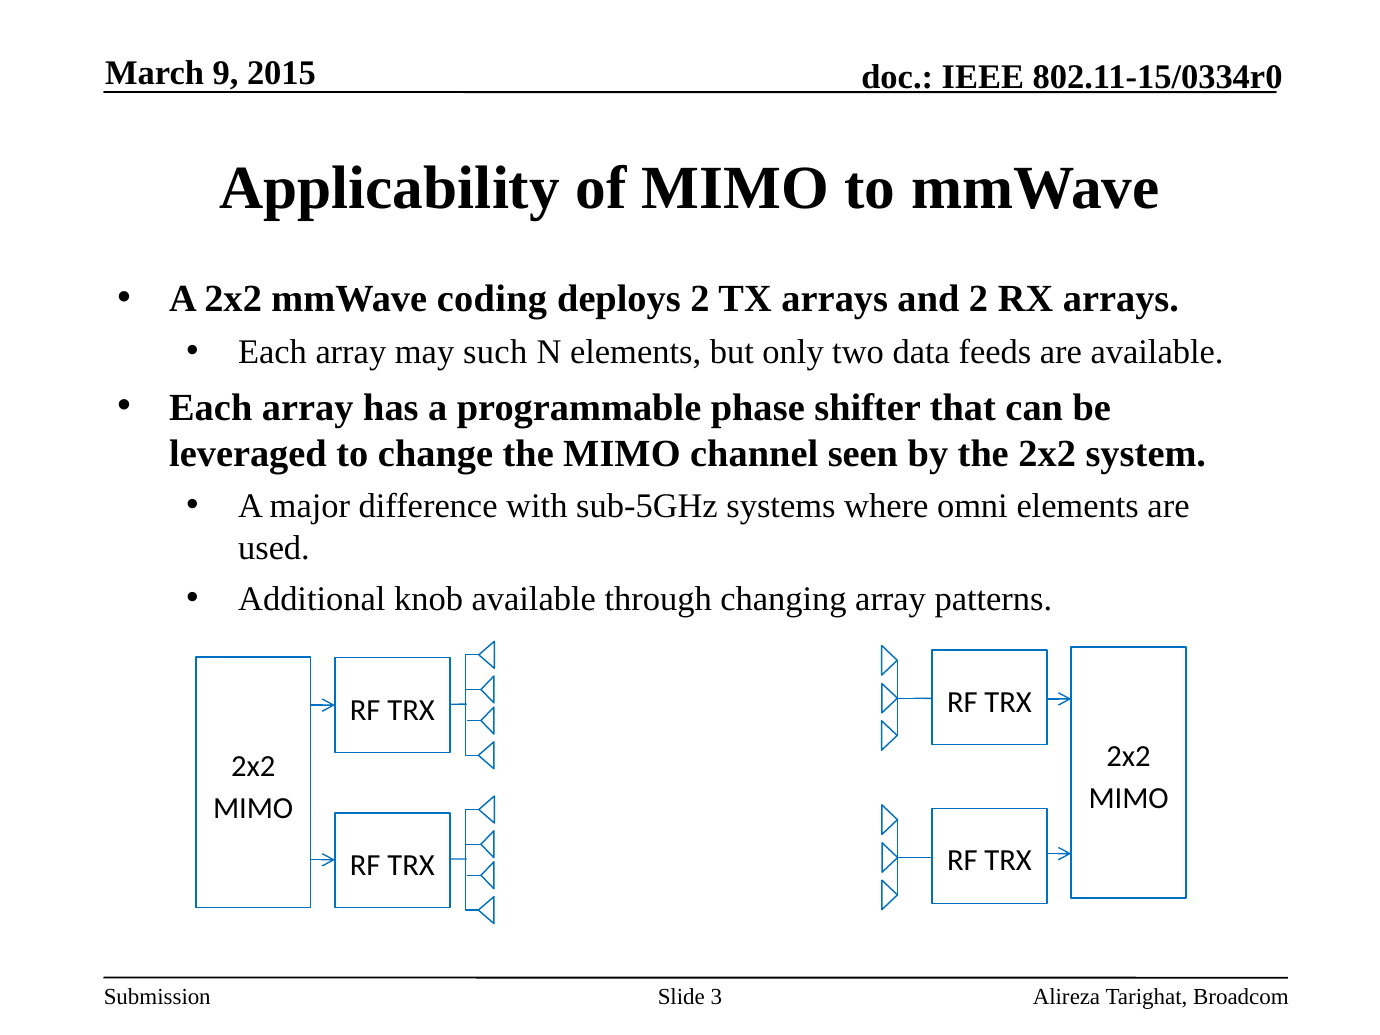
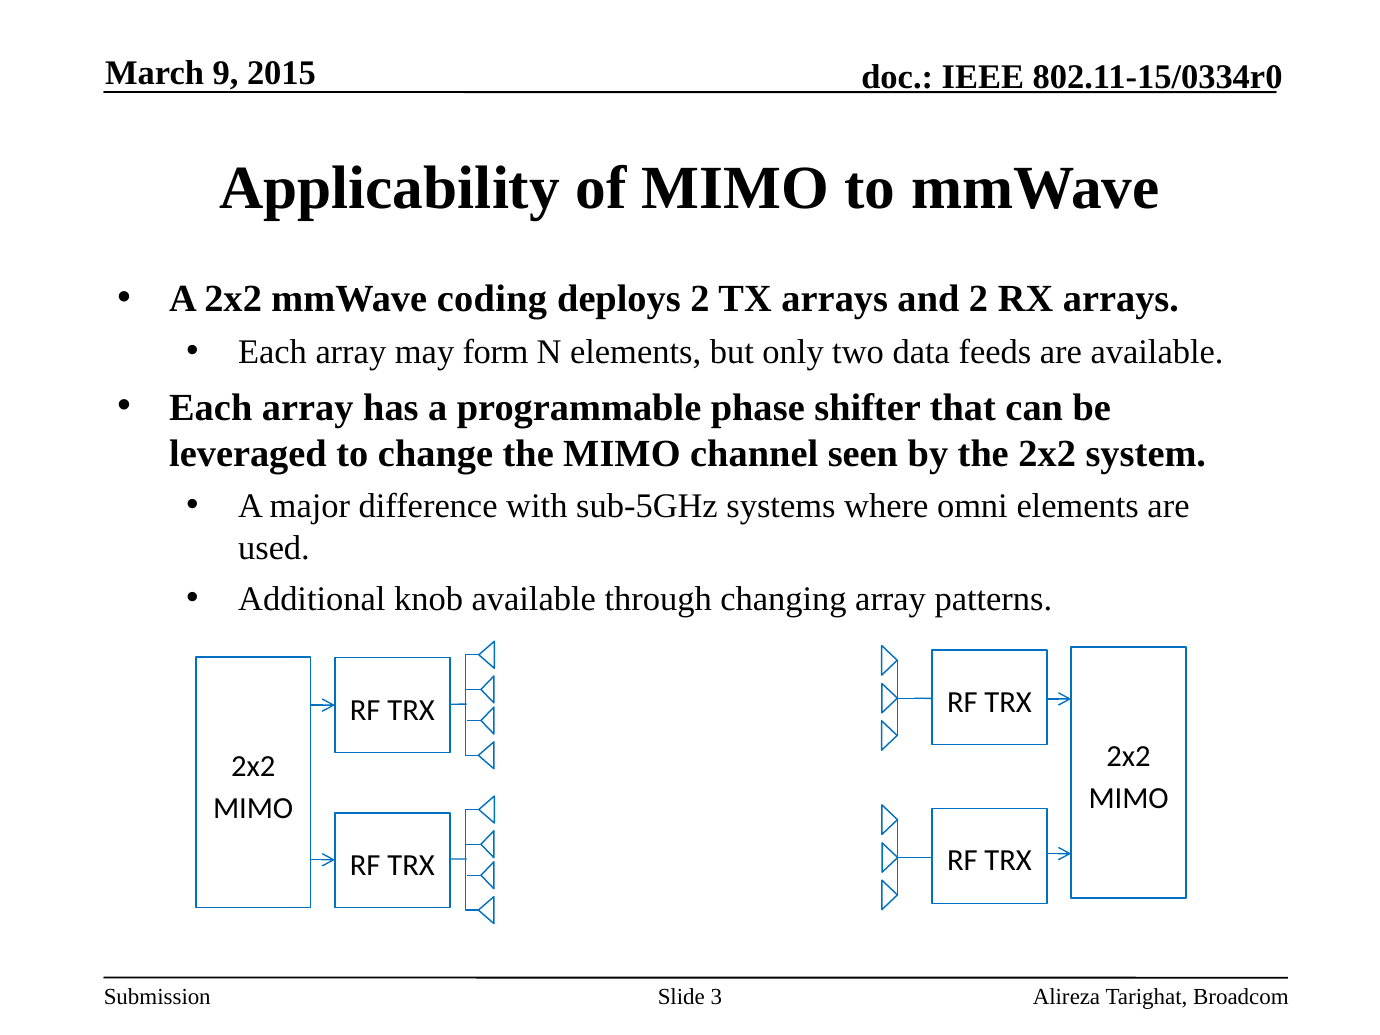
such: such -> form
